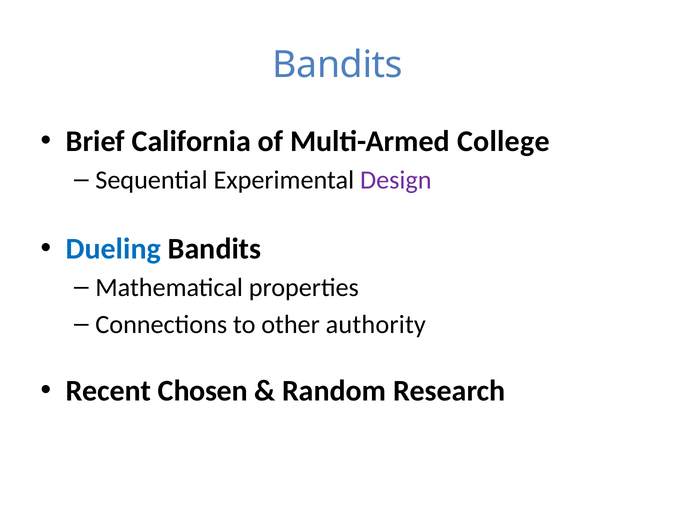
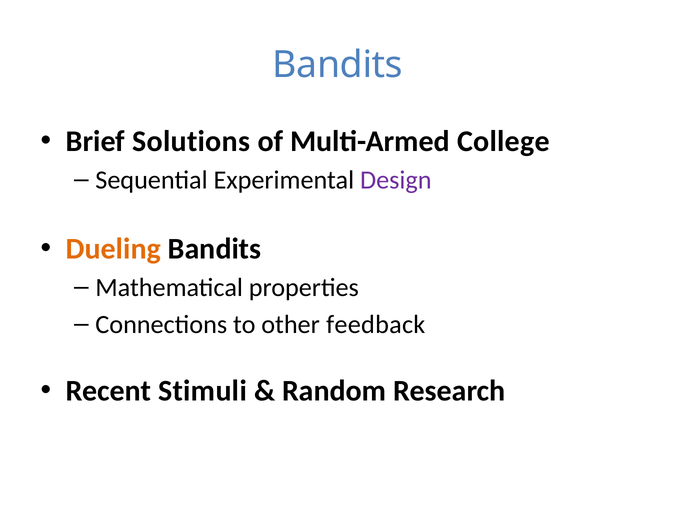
California: California -> Solutions
Dueling colour: blue -> orange
authority: authority -> feedback
Chosen: Chosen -> Stimuli
